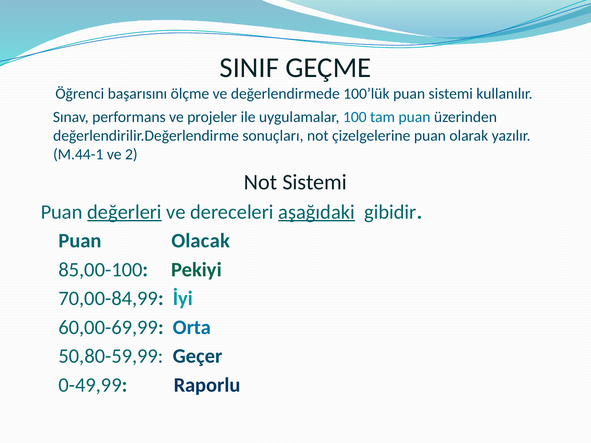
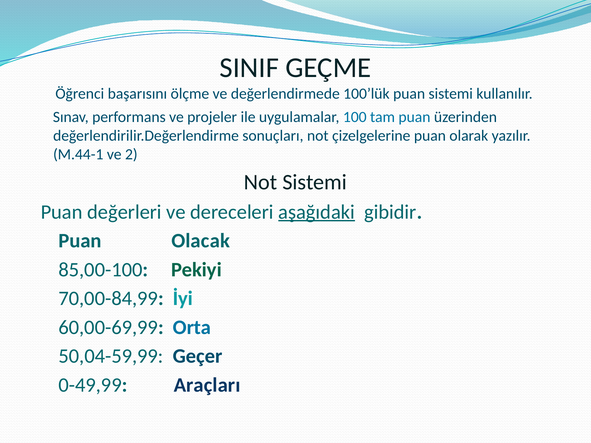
değerleri underline: present -> none
50,80-59,99: 50,80-59,99 -> 50,04-59,99
Raporlu: Raporlu -> Araçları
